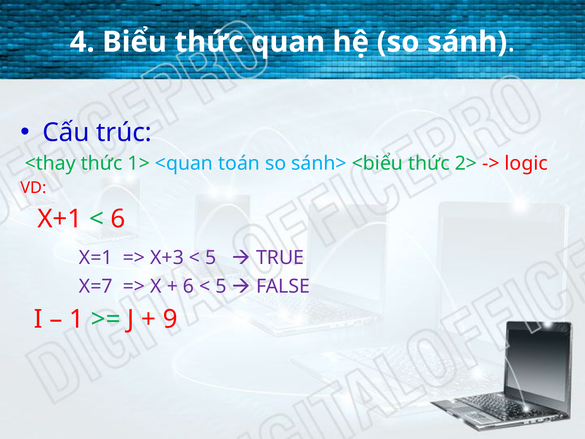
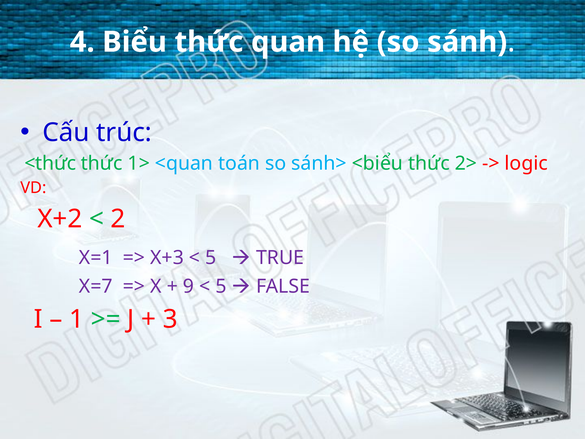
<thay: <thay -> <thức
X+1: X+1 -> X+2
6 at (118, 219): 6 -> 2
6 at (188, 286): 6 -> 9
9: 9 -> 3
